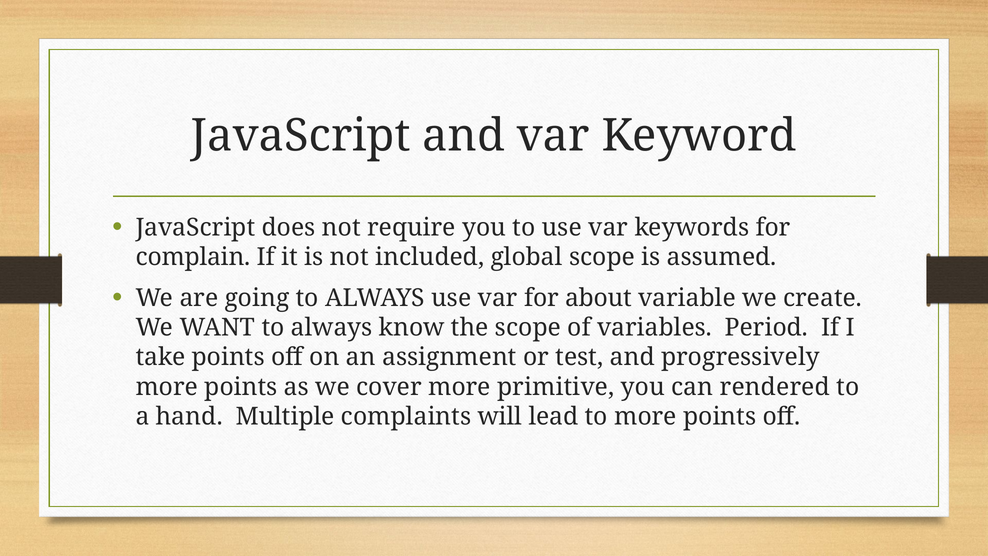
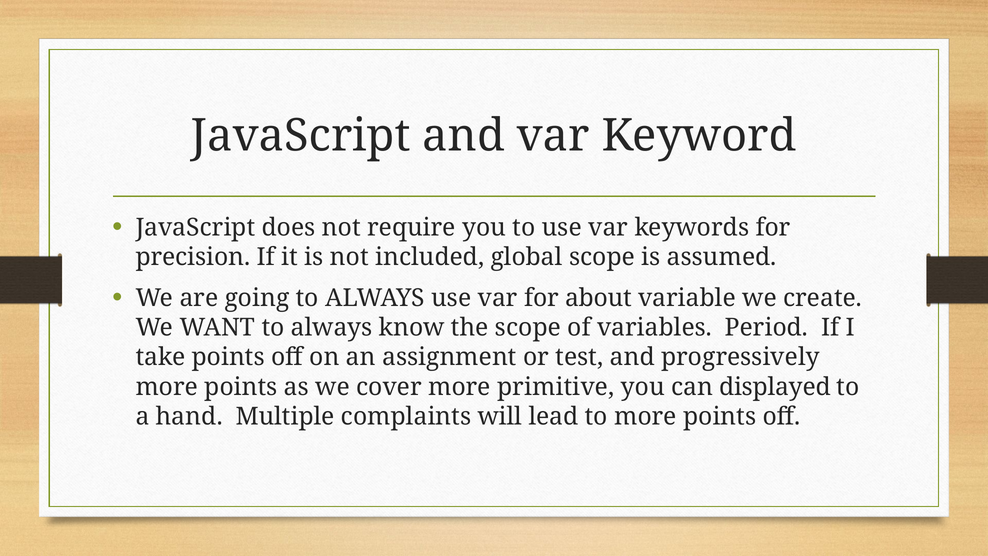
complain: complain -> precision
rendered: rendered -> displayed
